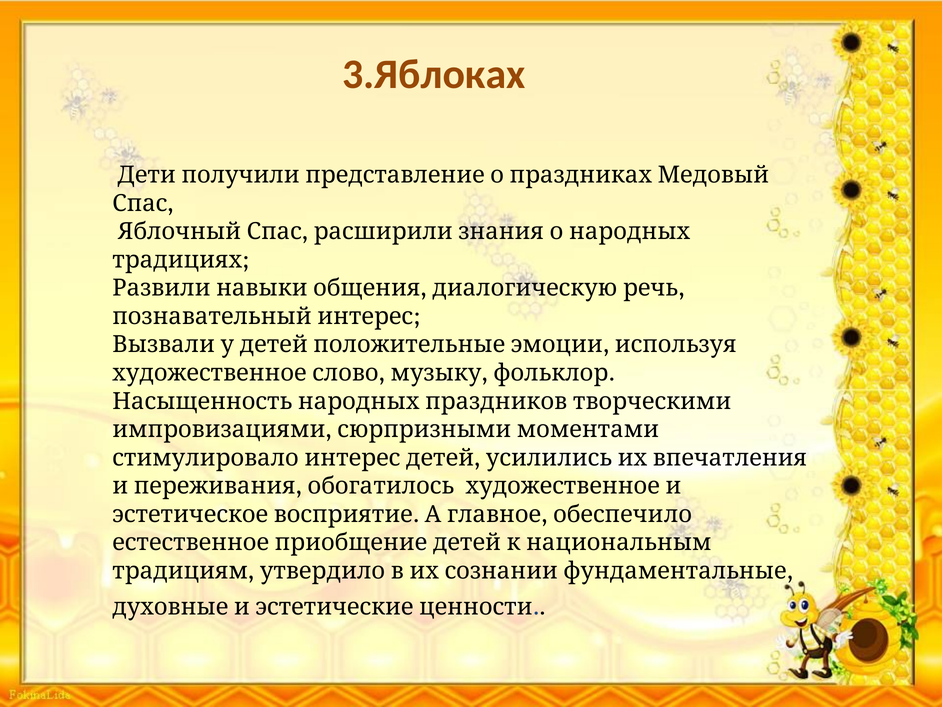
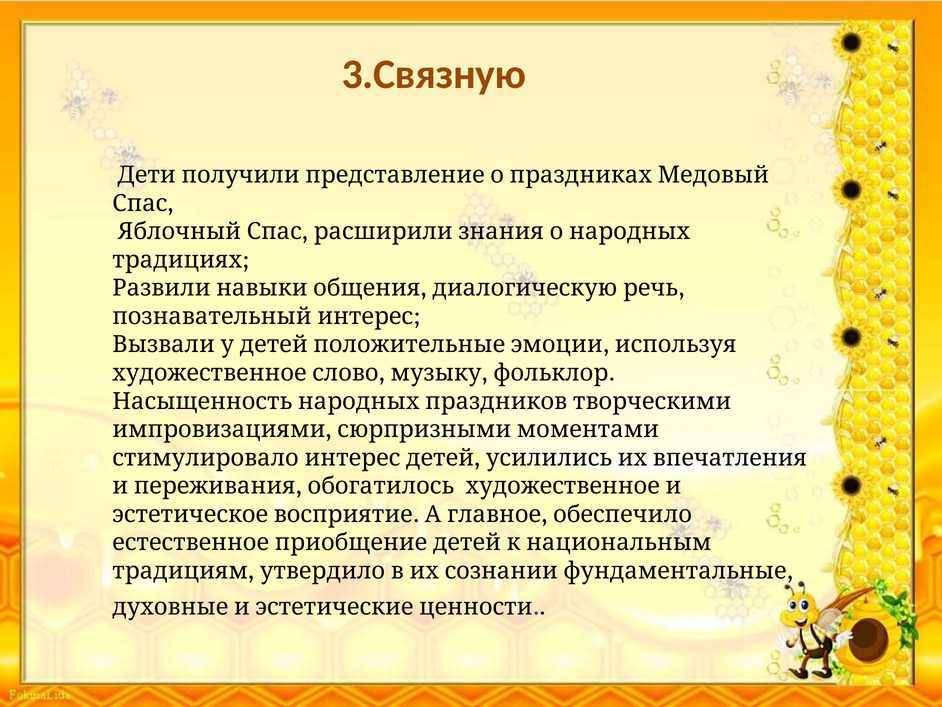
3.Яблоках: 3.Яблоках -> 3.Связную
